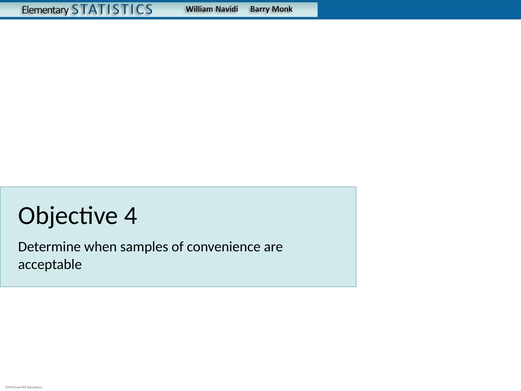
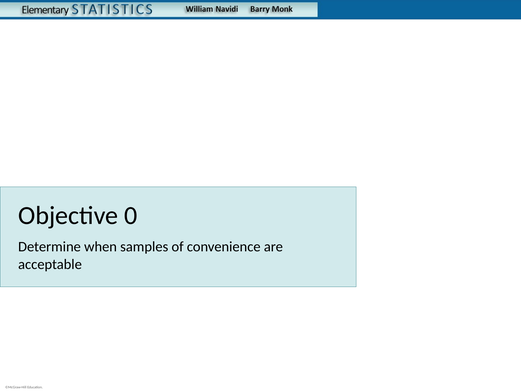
4: 4 -> 0
